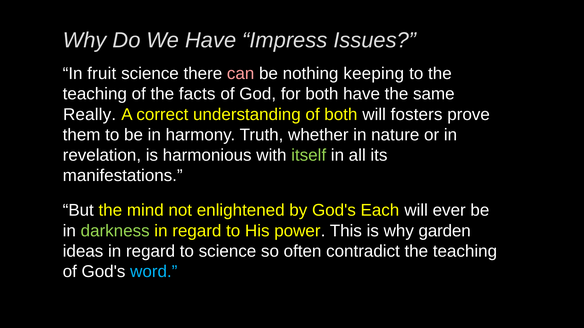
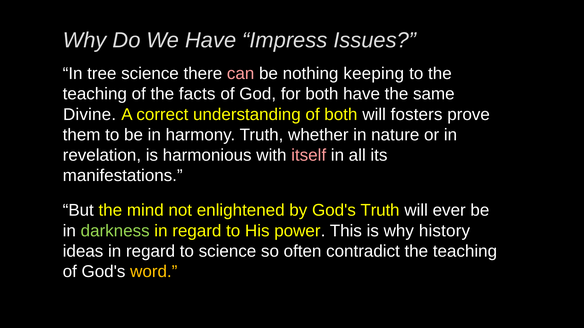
fruit: fruit -> tree
Really: Really -> Divine
itself colour: light green -> pink
God's Each: Each -> Truth
garden: garden -> history
word colour: light blue -> yellow
